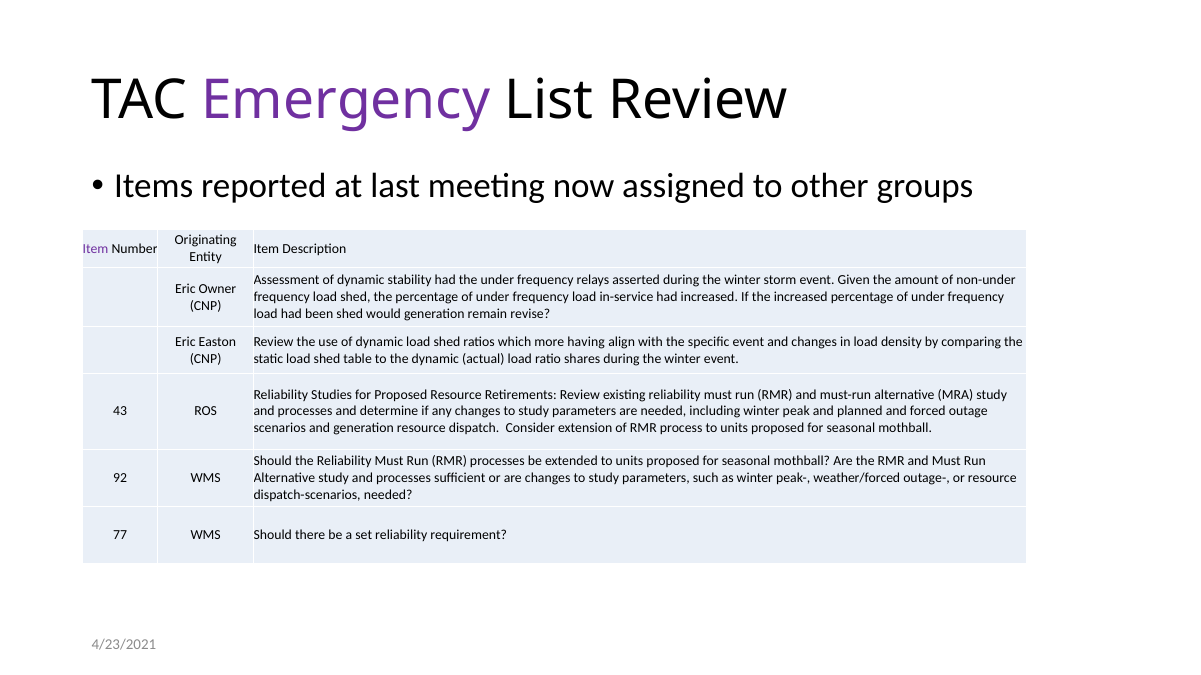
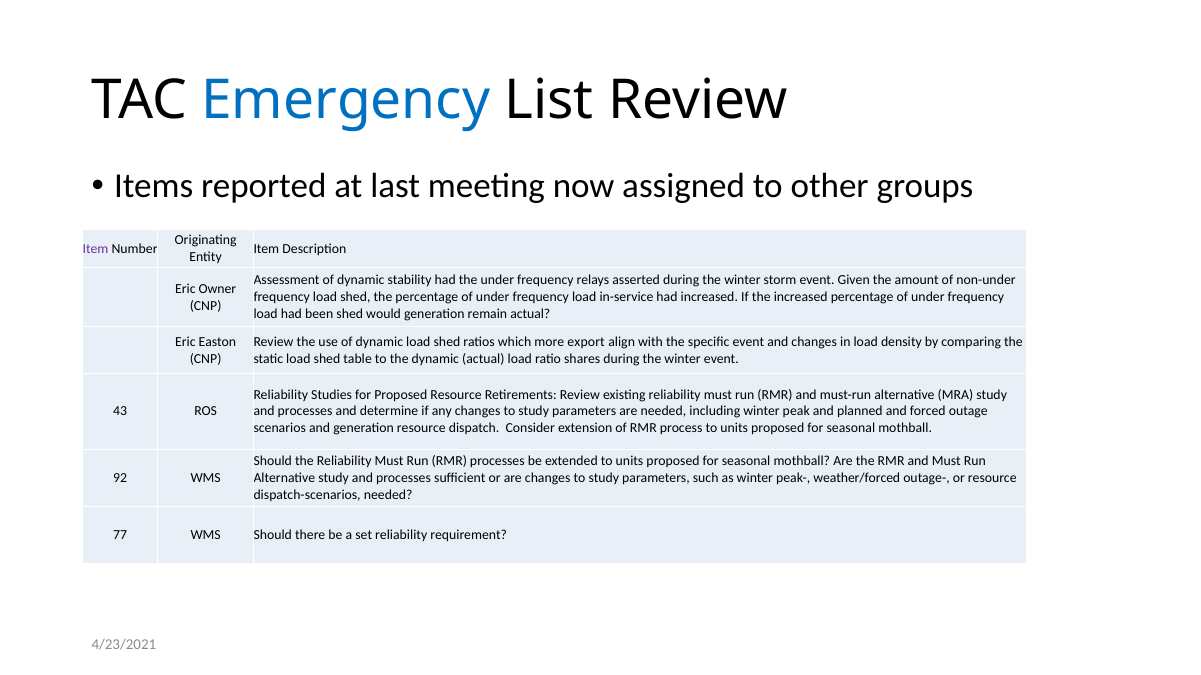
Emergency colour: purple -> blue
remain revise: revise -> actual
having: having -> export
